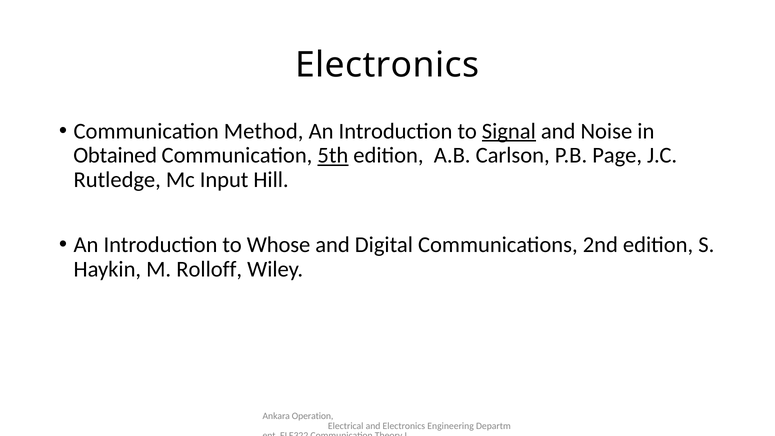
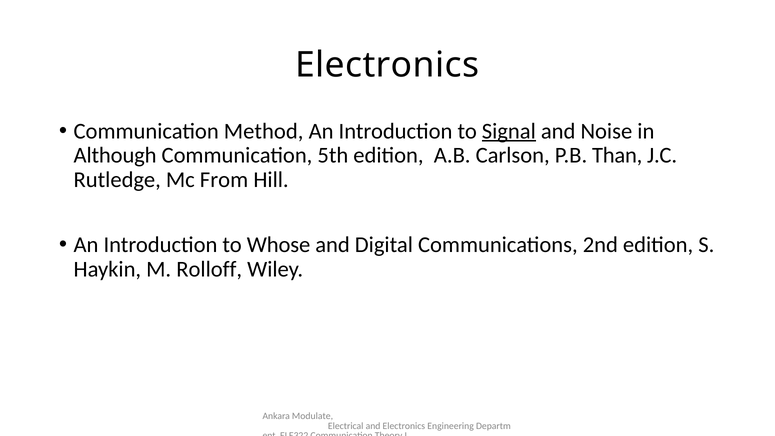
Obtained: Obtained -> Although
5th underline: present -> none
Page: Page -> Than
Input: Input -> From
Operation: Operation -> Modulate
